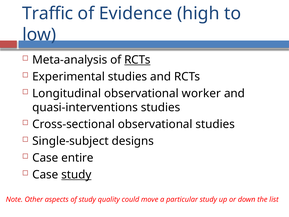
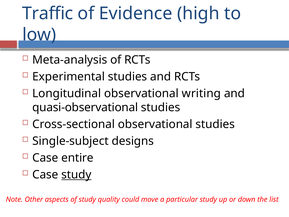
RCTs at (137, 60) underline: present -> none
worker: worker -> writing
quasi-interventions: quasi-interventions -> quasi-observational
